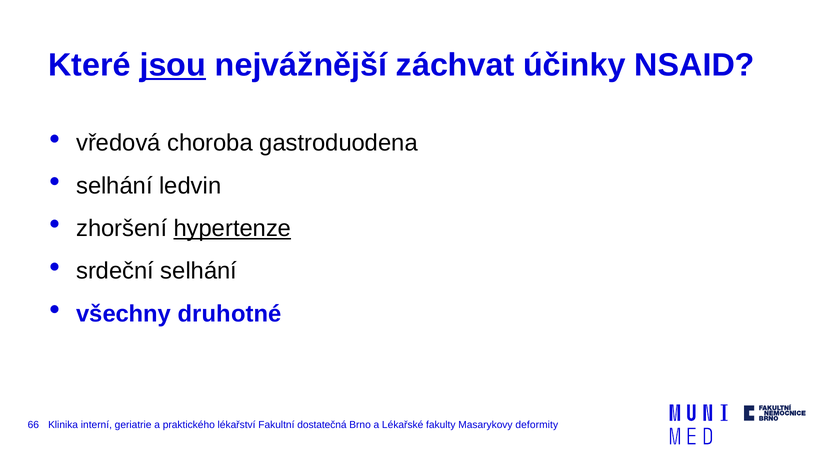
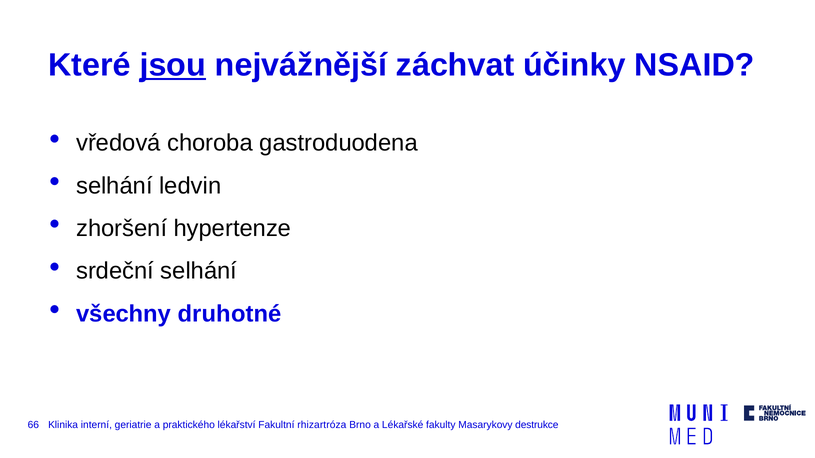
hypertenze underline: present -> none
dostatečná: dostatečná -> rhizartróza
deformity: deformity -> destrukce
